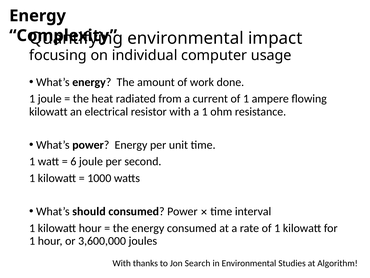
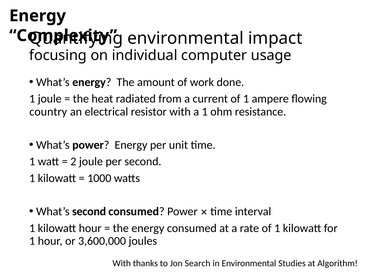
kilowatt at (48, 111): kilowatt -> country
6: 6 -> 2
What’s should: should -> second
